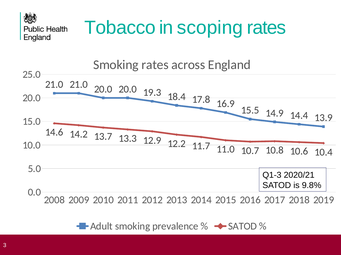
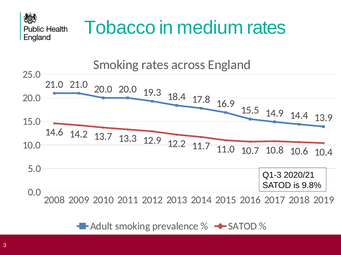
scoping: scoping -> medium
